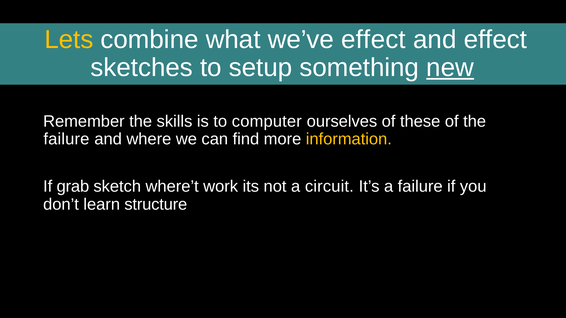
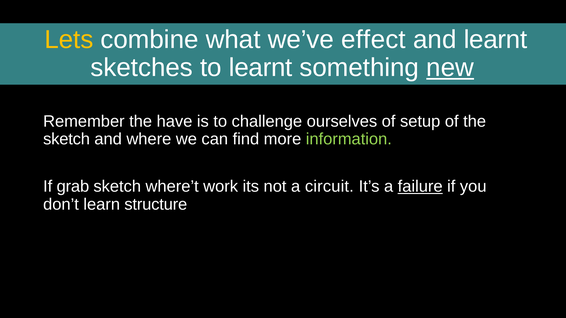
and effect: effect -> learnt
to setup: setup -> learnt
skills: skills -> have
computer: computer -> challenge
these: these -> setup
failure at (66, 139): failure -> sketch
information colour: yellow -> light green
failure at (420, 187) underline: none -> present
